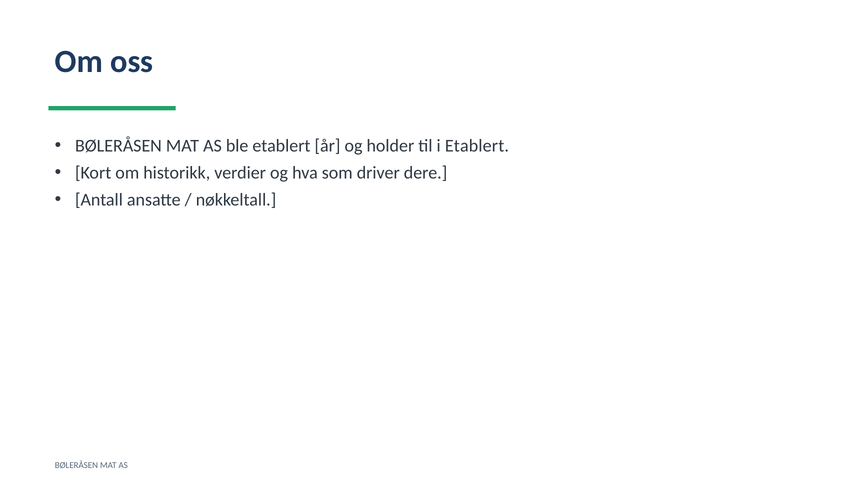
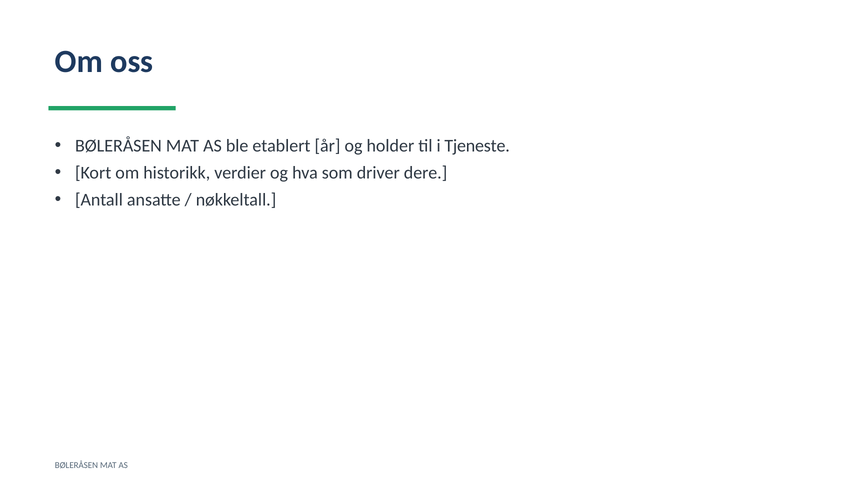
i Etablert: Etablert -> Tjeneste
